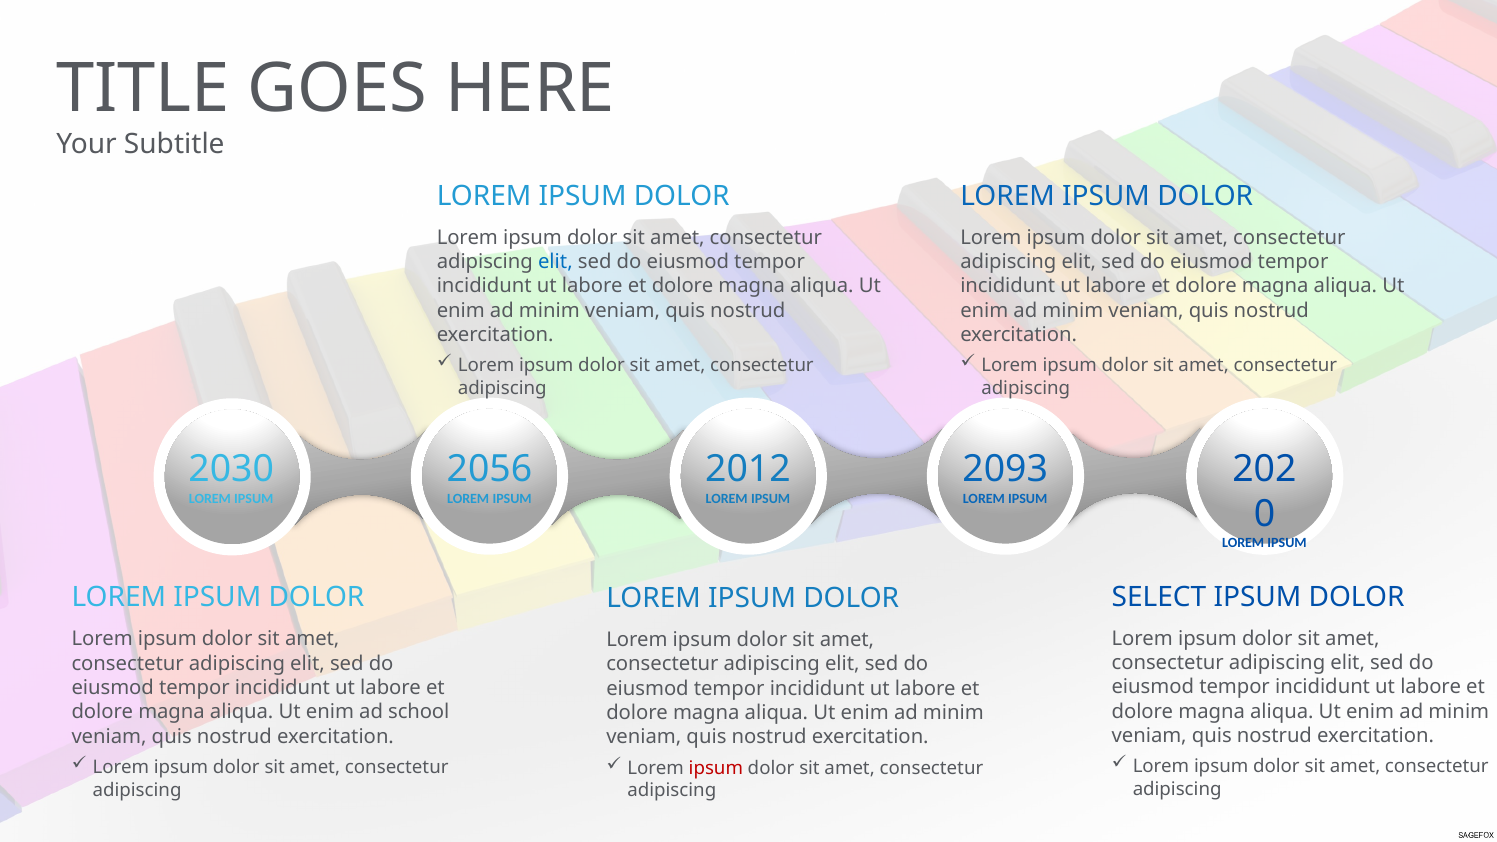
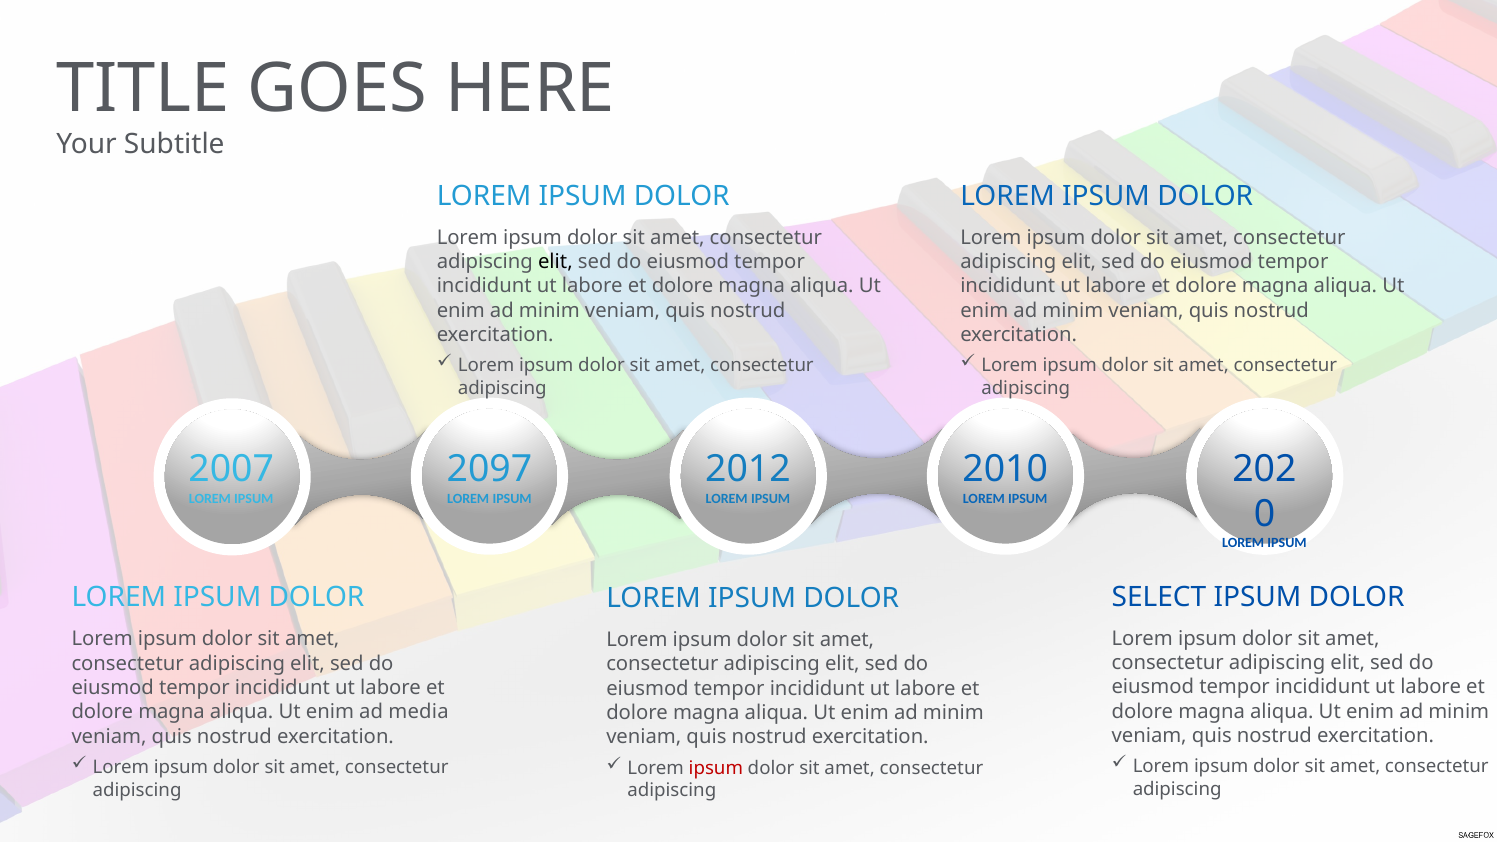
elit at (555, 262) colour: blue -> black
2030: 2030 -> 2007
2056: 2056 -> 2097
2093: 2093 -> 2010
school: school -> media
